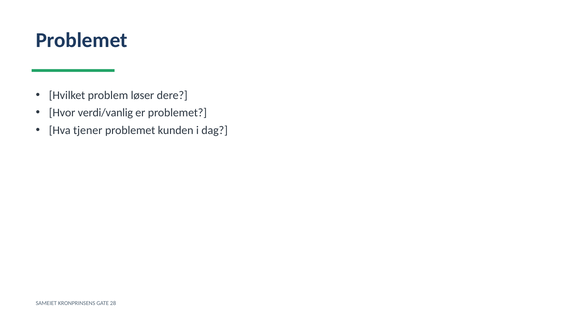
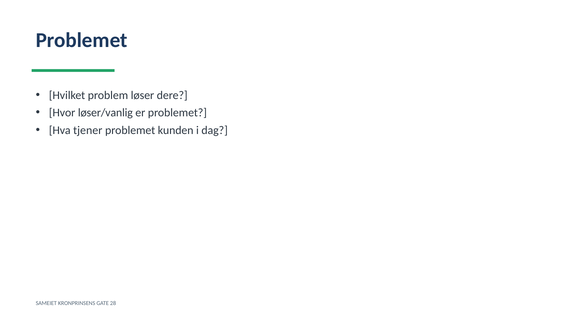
verdi/vanlig: verdi/vanlig -> løser/vanlig
